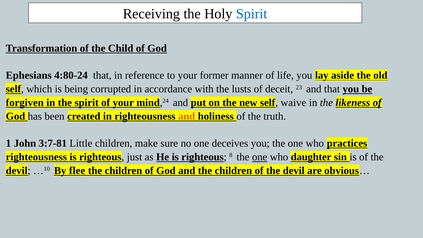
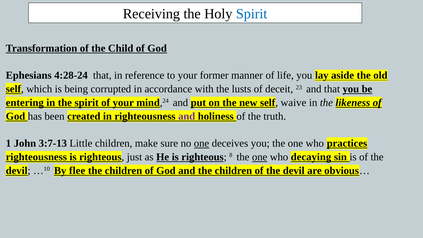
4:80-24: 4:80-24 -> 4:28-24
forgiven: forgiven -> entering
and at (187, 116) colour: orange -> purple
3:7-81: 3:7-81 -> 3:7-13
one at (202, 143) underline: none -> present
daughter: daughter -> decaying
